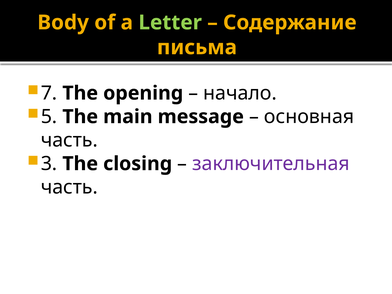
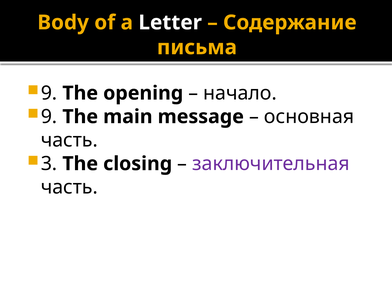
Letter colour: light green -> white
7 at (49, 93): 7 -> 9
5 at (49, 117): 5 -> 9
